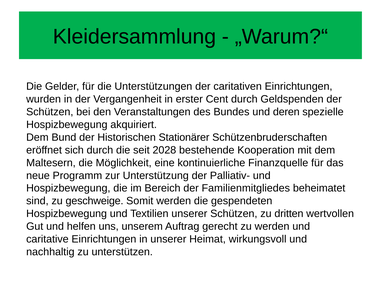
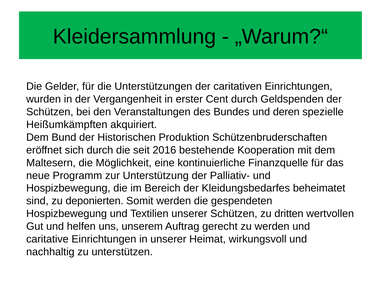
Hospizbewegung at (67, 125): Hospizbewegung -> Heißumkämpften
Stationärer: Stationärer -> Produktion
2028: 2028 -> 2016
Familienmitgliedes: Familienmitgliedes -> Kleidungsbedarfes
geschweige: geschweige -> deponierten
